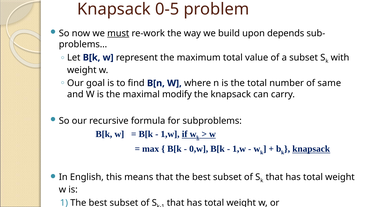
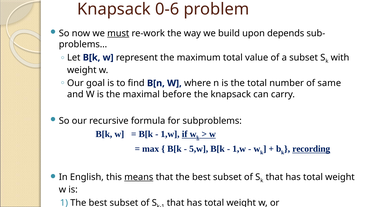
0-5: 0-5 -> 0-6
modify: modify -> before
0,w: 0,w -> 5,w
knapsack at (311, 149): knapsack -> recording
means underline: none -> present
